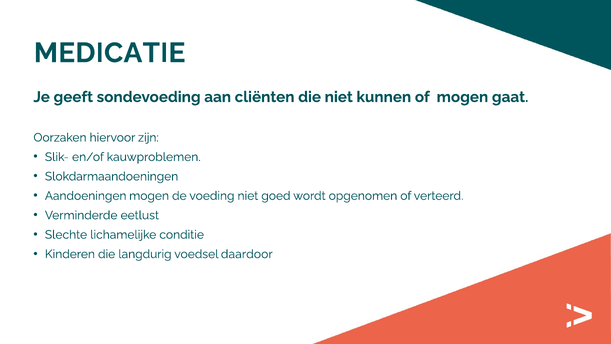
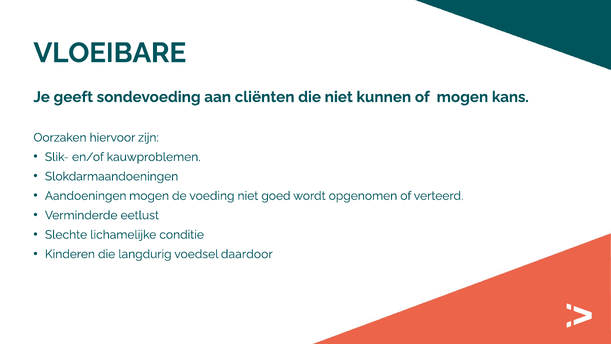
MEDICATIE: MEDICATIE -> VLOEIBARE
gaat: gaat -> kans
